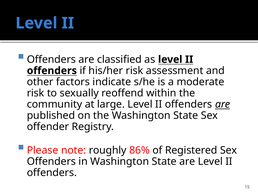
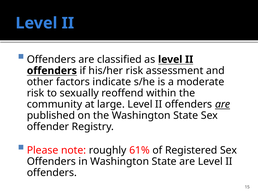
86%: 86% -> 61%
